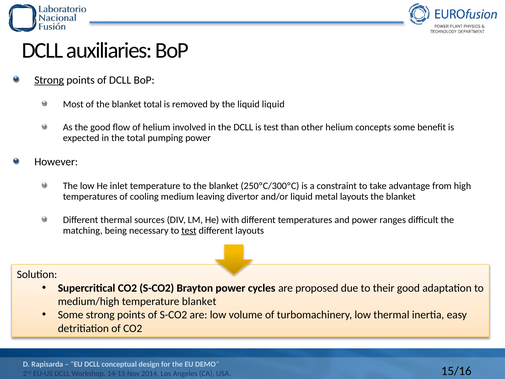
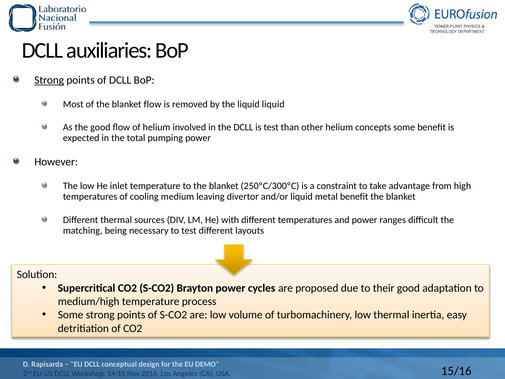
blanket total: total -> flow
metal layouts: layouts -> benefit
test at (189, 230) underline: present -> none
temperature blanket: blanket -> process
